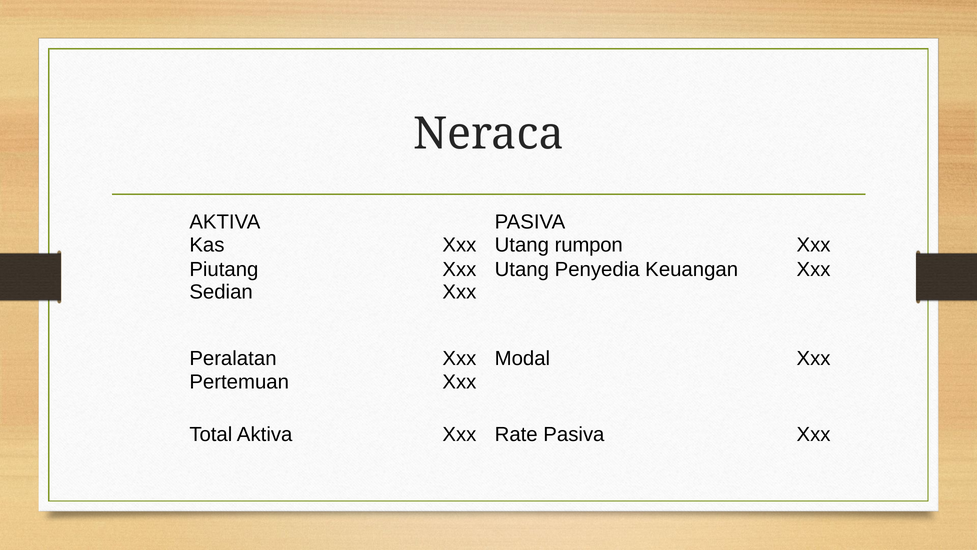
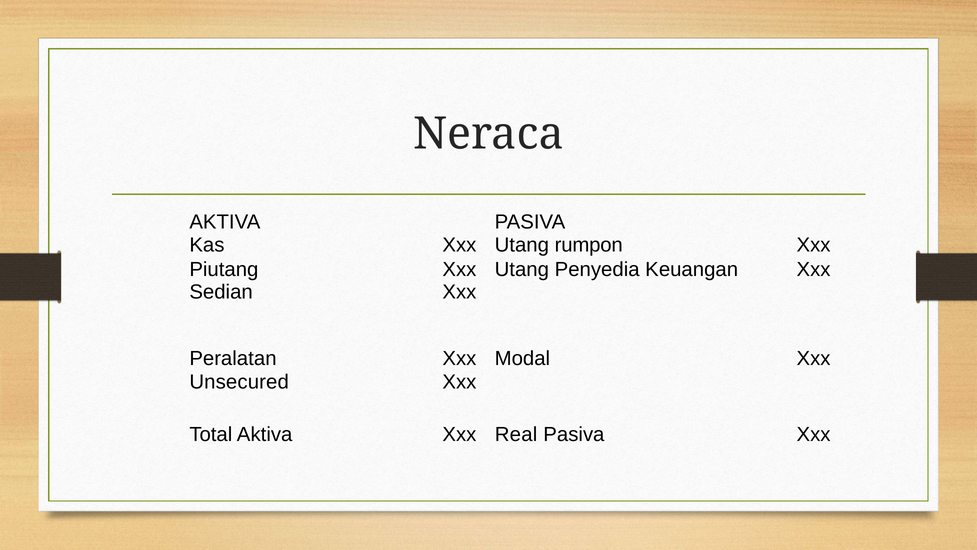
Pertemuan: Pertemuan -> Unsecured
Rate: Rate -> Real
